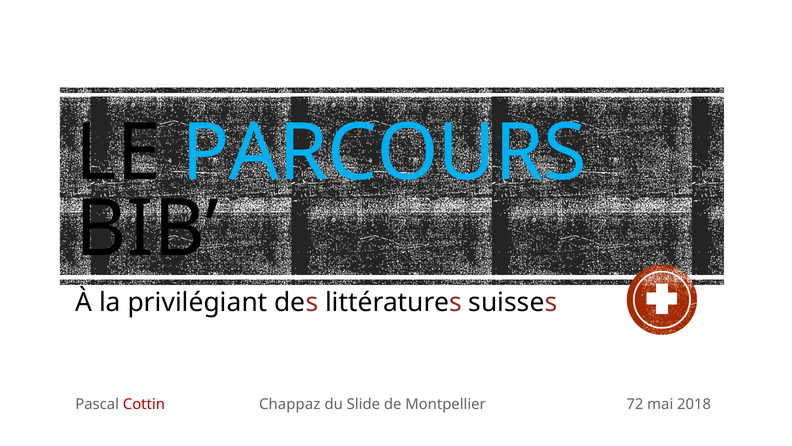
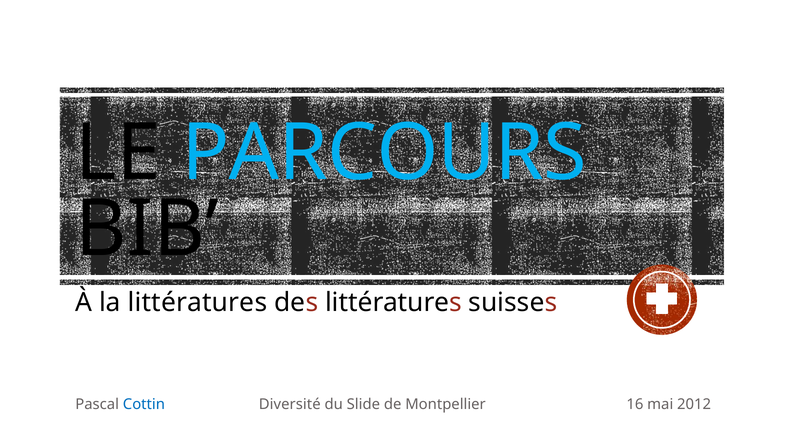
la privilégiant: privilégiant -> littératures
Cottin colour: red -> blue
Chappaz: Chappaz -> Diversité
72: 72 -> 16
2018: 2018 -> 2012
